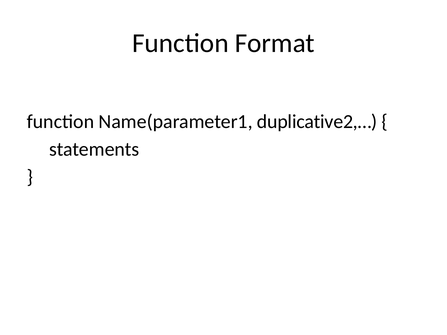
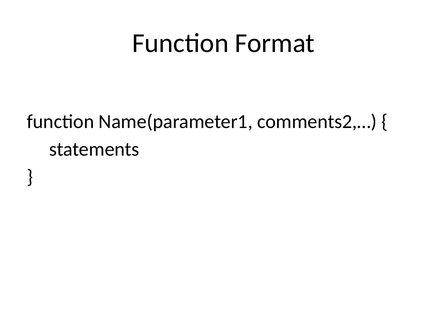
duplicative2,…: duplicative2,… -> comments2,…
